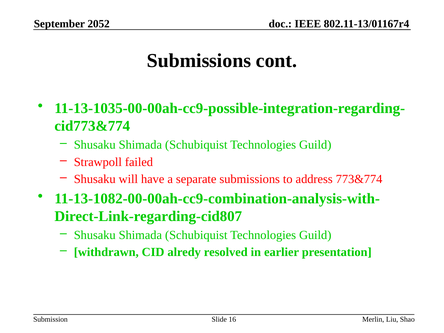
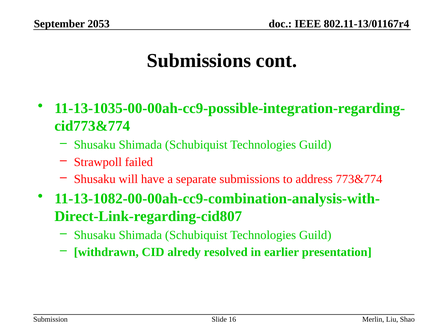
2052: 2052 -> 2053
